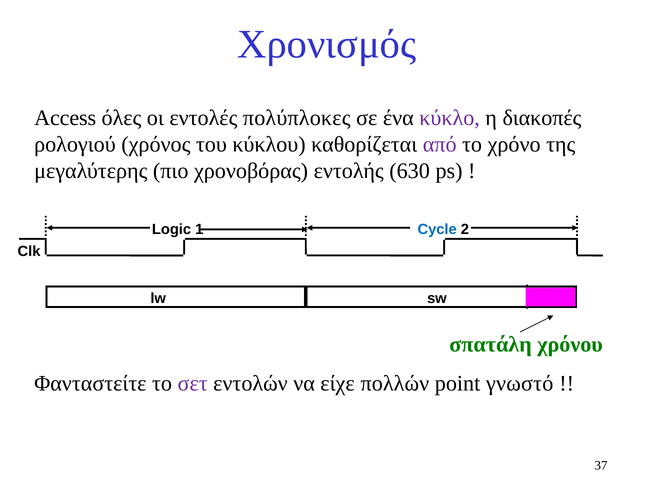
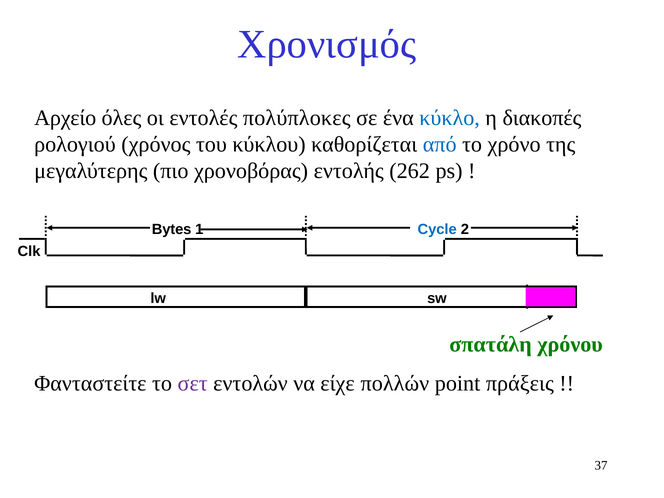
Access: Access -> Αρχείο
κύκλο colour: purple -> blue
από colour: purple -> blue
630: 630 -> 262
Logic: Logic -> Bytes
γνωστό: γνωστό -> πράξεις
